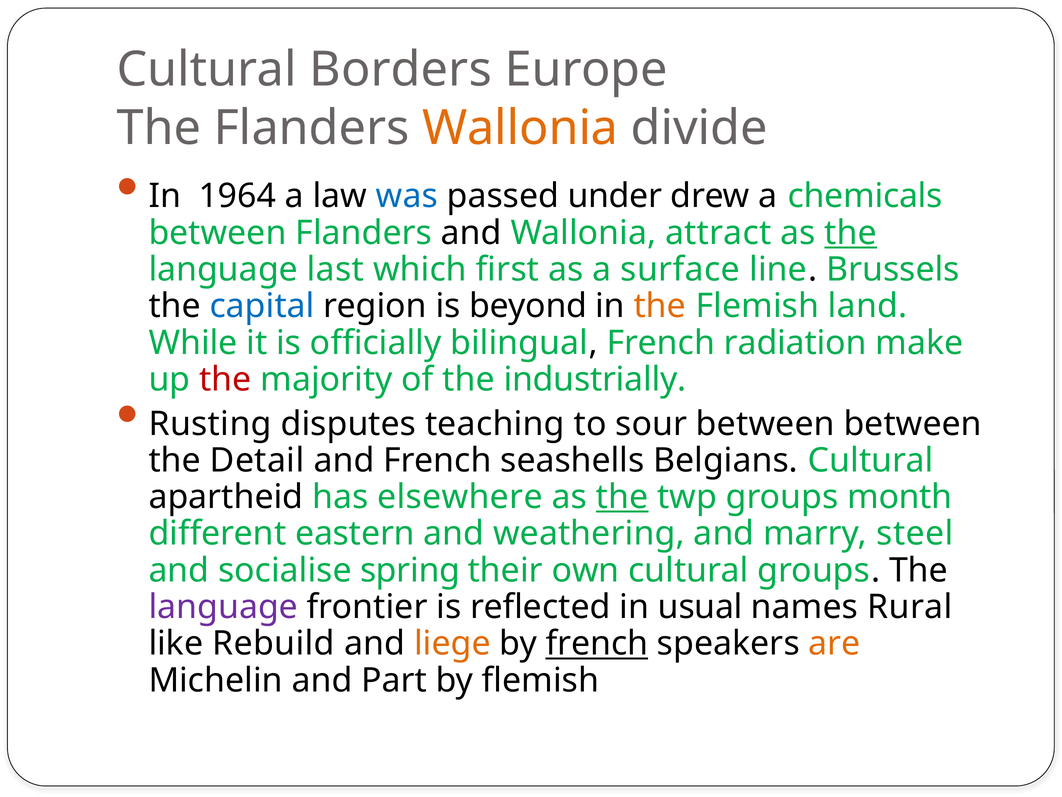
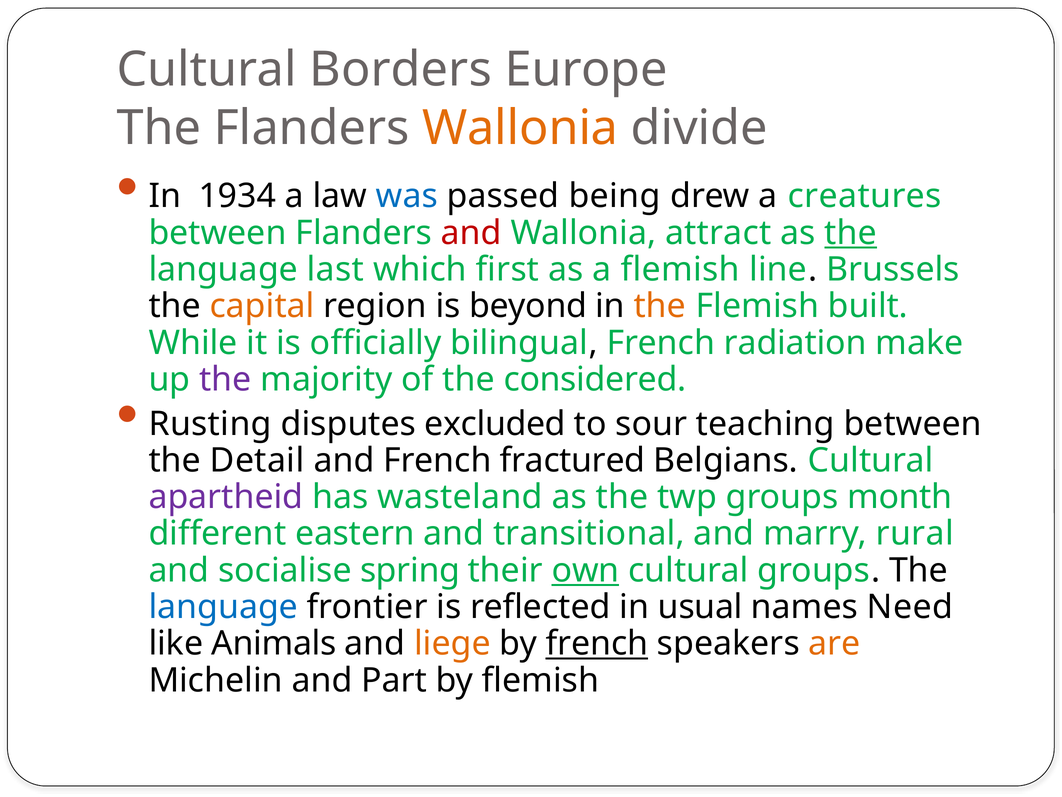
1964: 1964 -> 1934
under: under -> being
chemicals: chemicals -> creatures
and at (471, 233) colour: black -> red
a surface: surface -> flemish
capital colour: blue -> orange
land: land -> built
the at (225, 379) colour: red -> purple
industrially: industrially -> considered
teaching: teaching -> excluded
sour between: between -> teaching
seashells: seashells -> fractured
apartheid colour: black -> purple
elsewhere: elsewhere -> wasteland
the at (622, 497) underline: present -> none
weathering: weathering -> transitional
steel: steel -> rural
own underline: none -> present
language at (223, 607) colour: purple -> blue
Rural: Rural -> Need
Rebuild: Rebuild -> Animals
